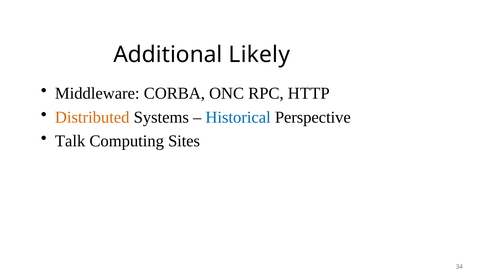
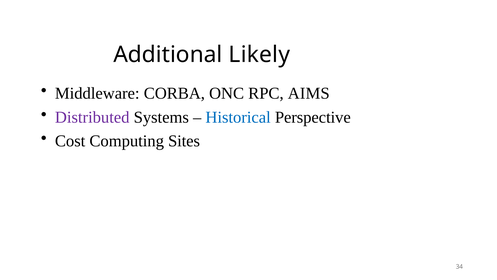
HTTP: HTTP -> AIMS
Distributed colour: orange -> purple
Talk: Talk -> Cost
